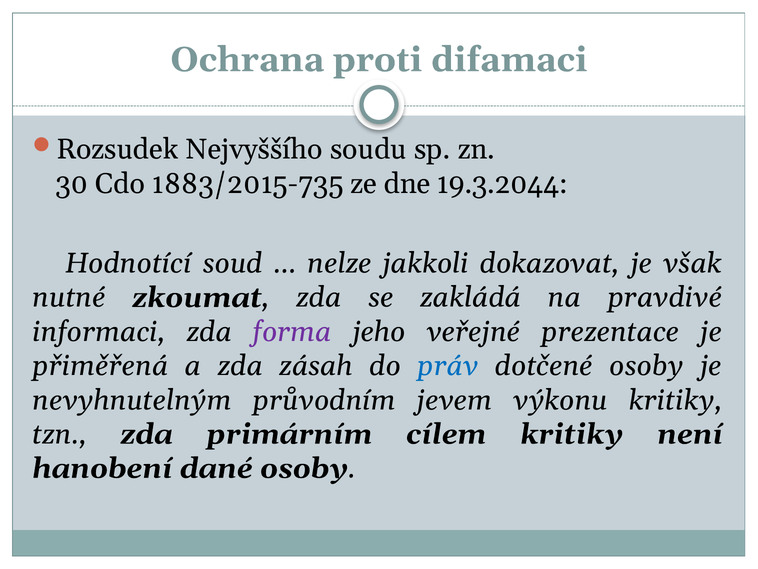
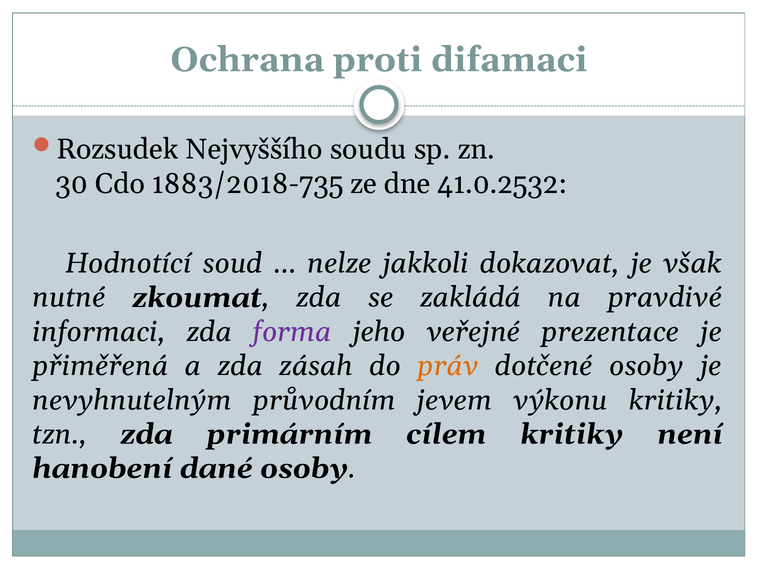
1883/2015-735: 1883/2015-735 -> 1883/2018-735
19.3.2044: 19.3.2044 -> 41.0.2532
práv colour: blue -> orange
